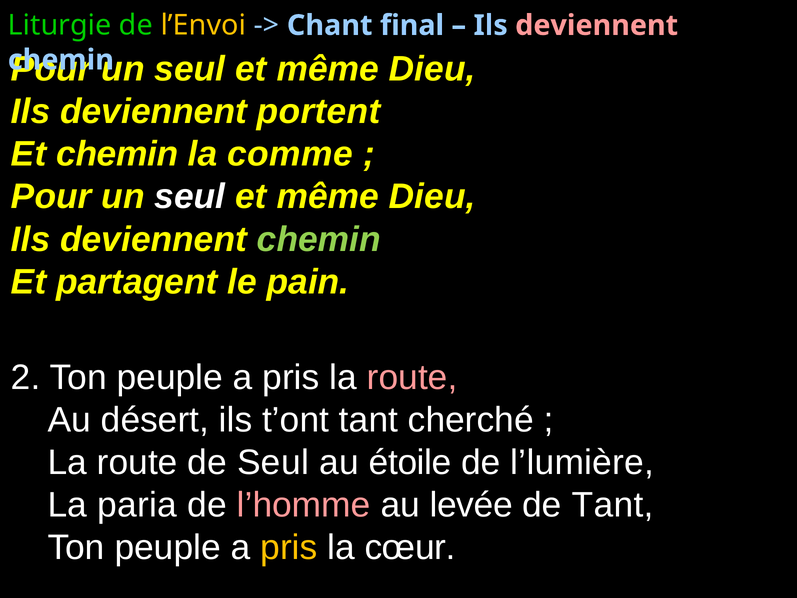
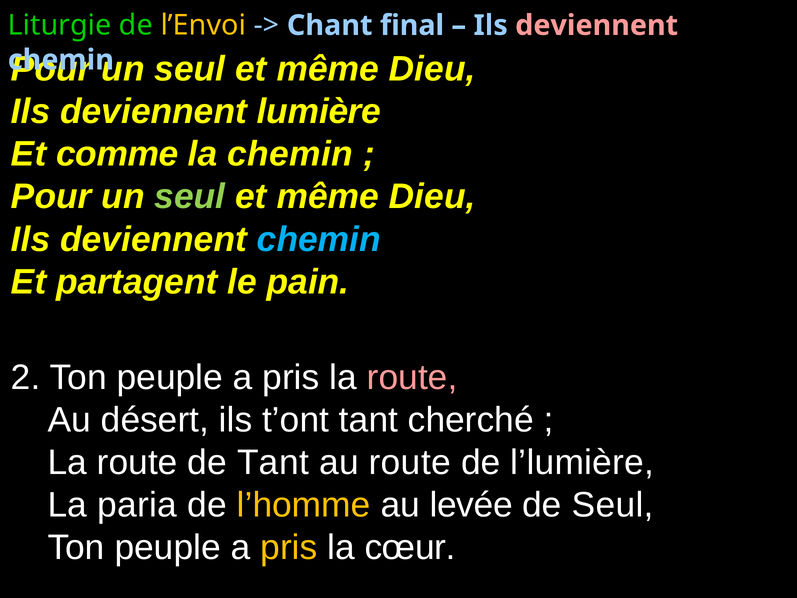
portent: portent -> lumière
Et chemin: chemin -> comme
la comme: comme -> chemin
seul at (190, 197) colour: white -> light green
chemin at (319, 239) colour: light green -> light blue
de Seul: Seul -> Tant
au étoile: étoile -> route
l’homme colour: pink -> yellow
de Tant: Tant -> Seul
